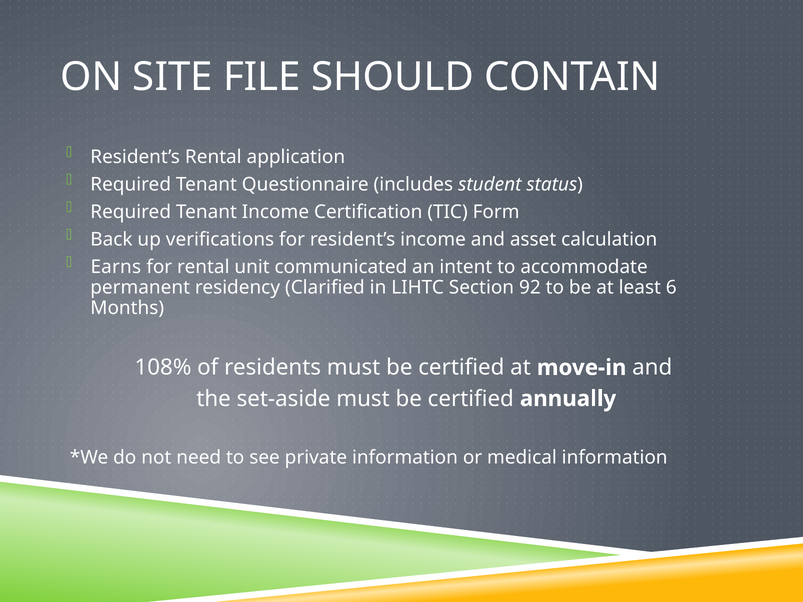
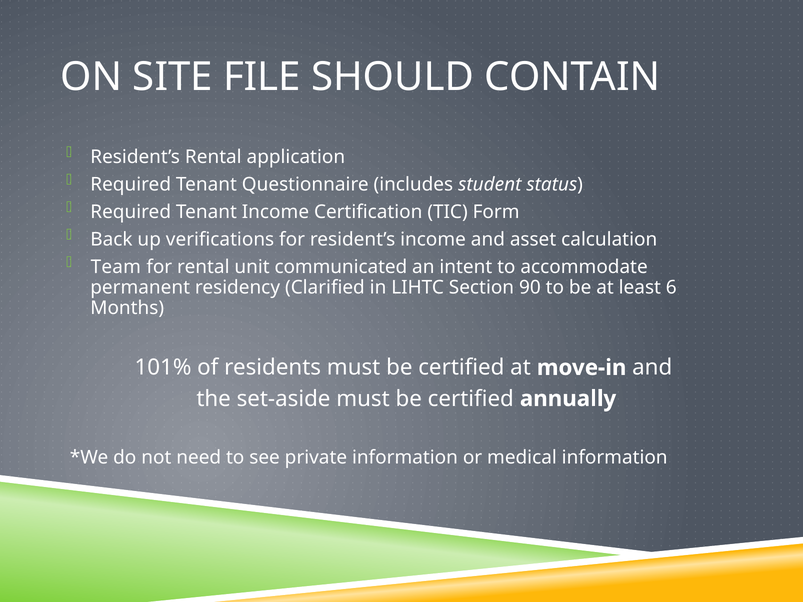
Earns: Earns -> Team
92: 92 -> 90
108%: 108% -> 101%
